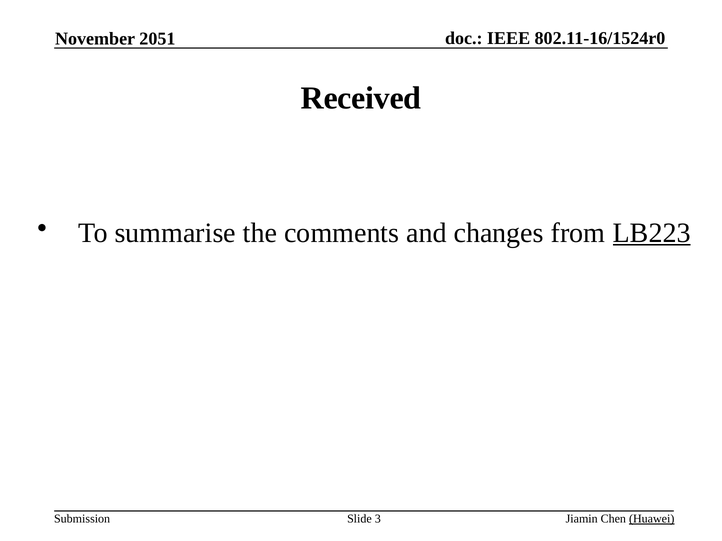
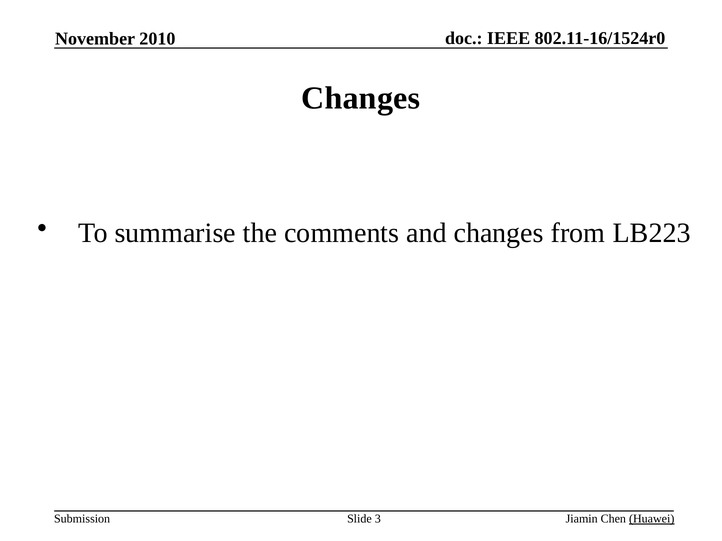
2051: 2051 -> 2010
Received at (361, 99): Received -> Changes
LB223 underline: present -> none
